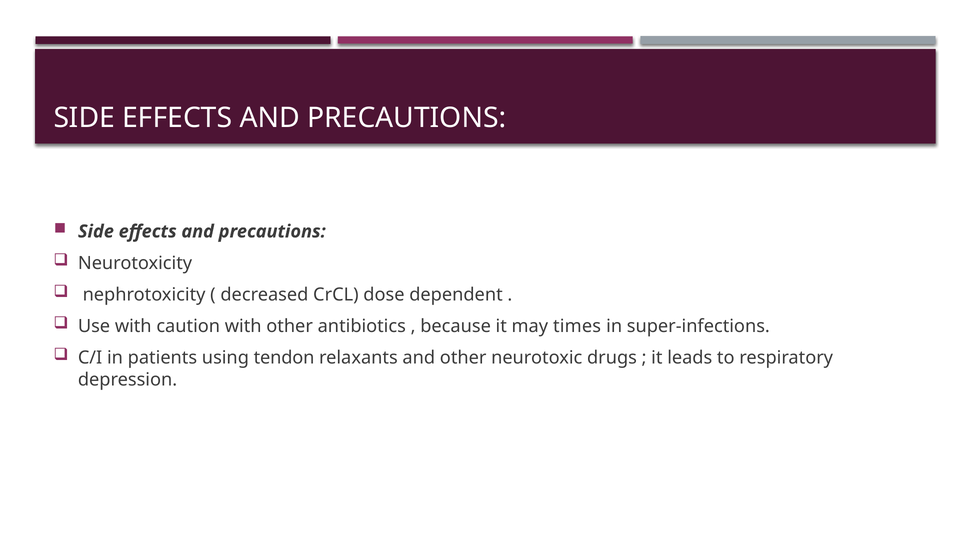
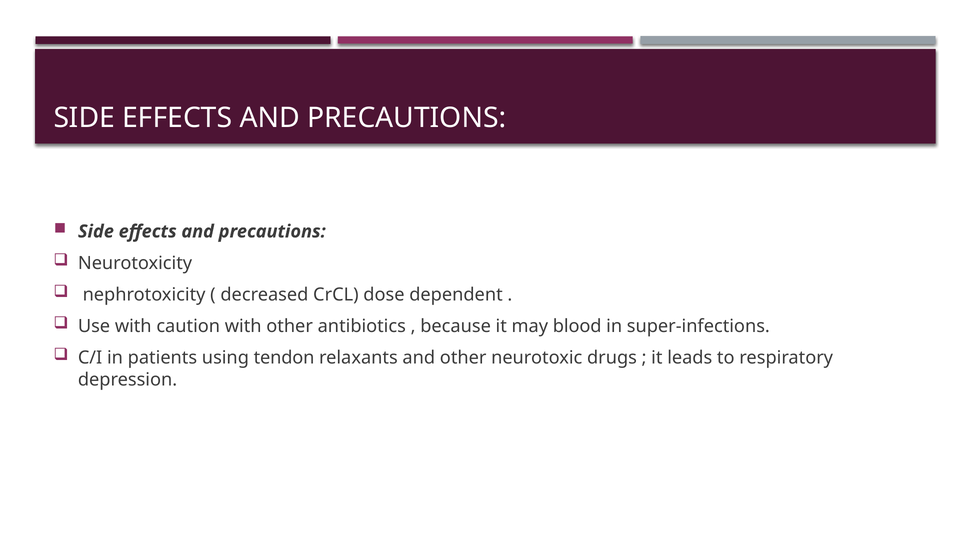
times: times -> blood
